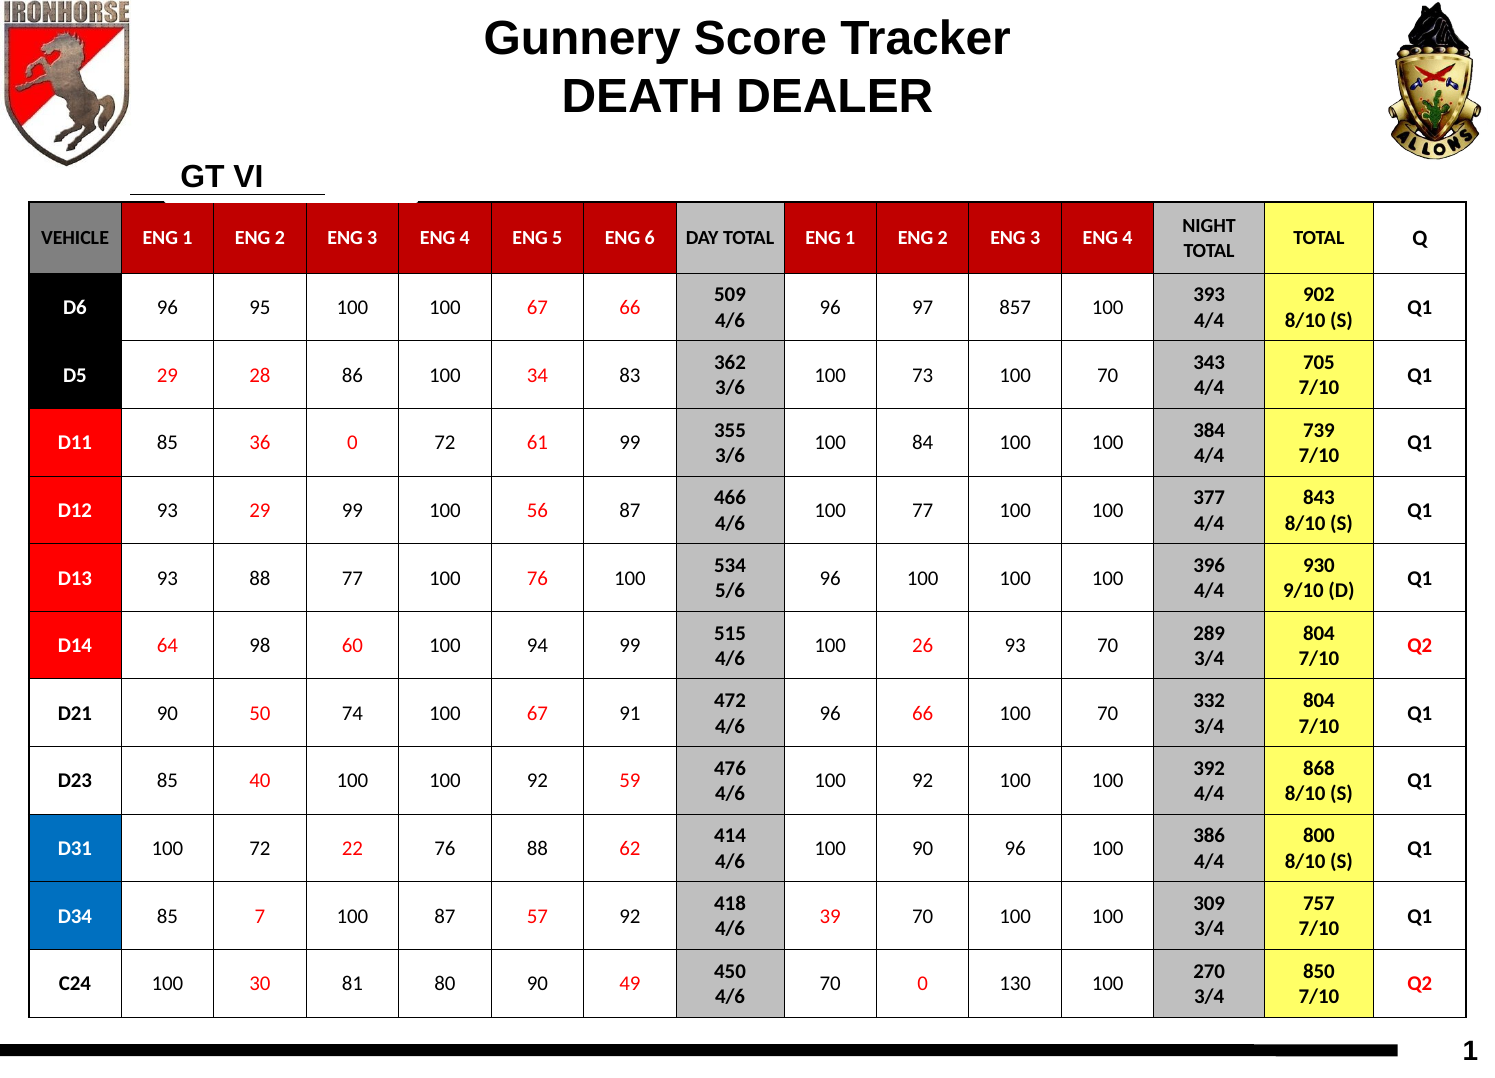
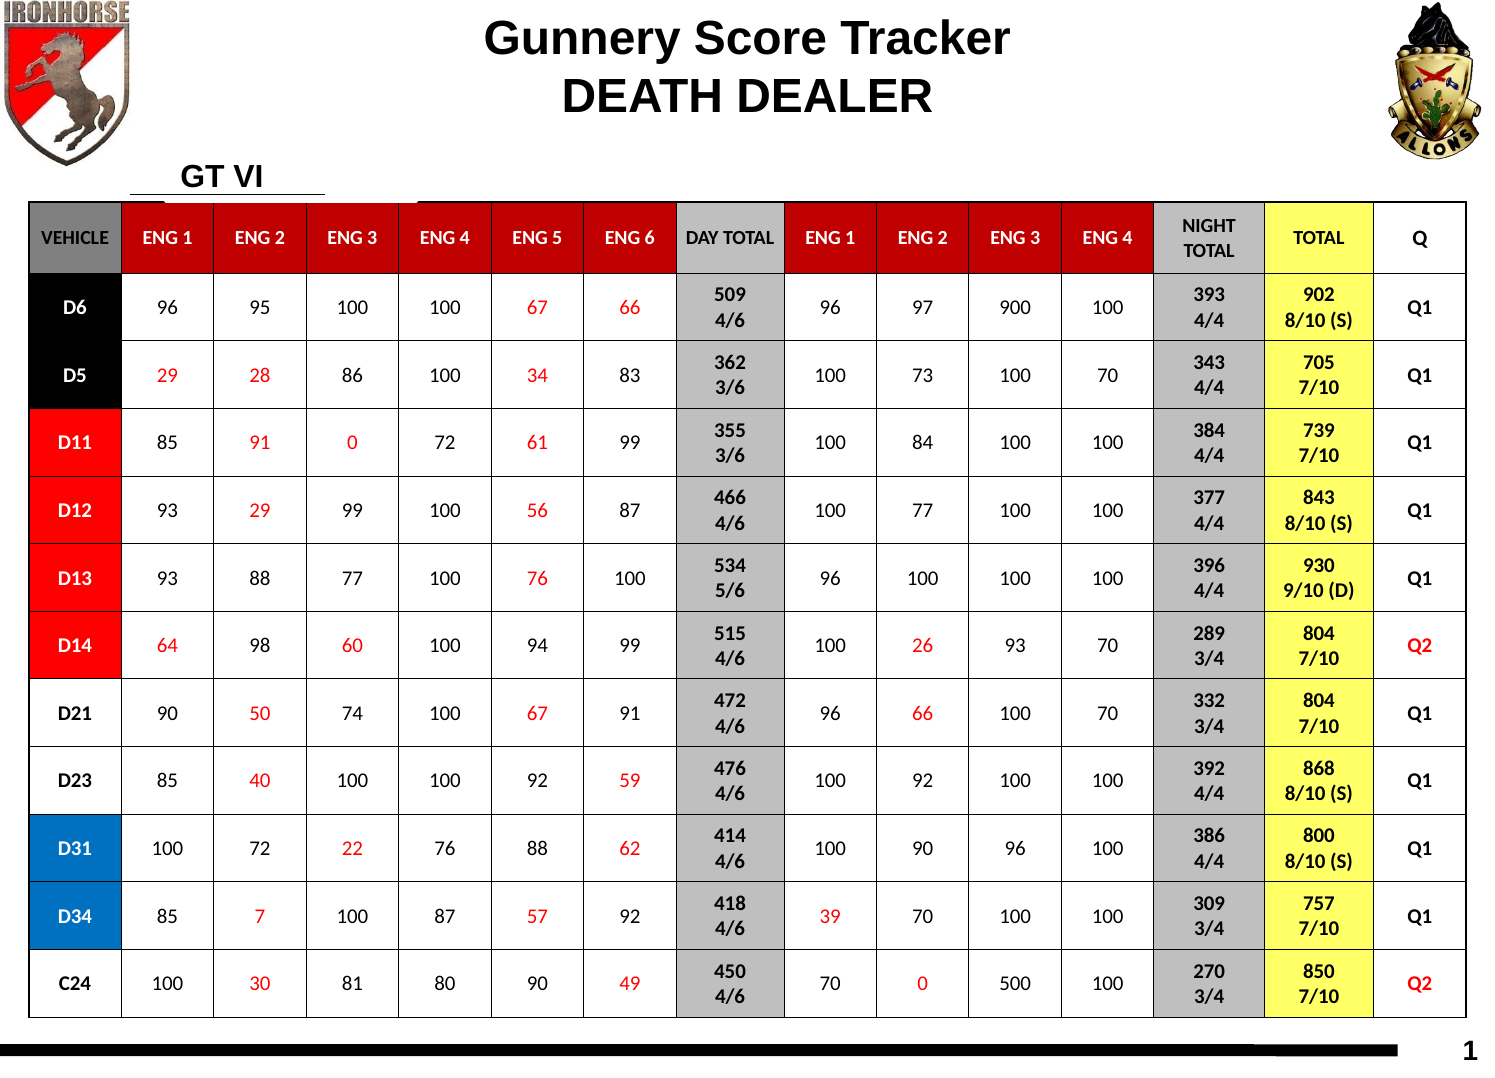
857: 857 -> 900
85 36: 36 -> 91
130: 130 -> 500
